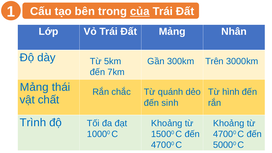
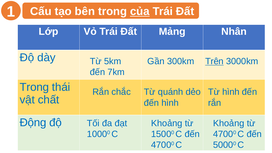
Trên underline: none -> present
Mảng at (34, 87): Mảng -> Trong
đến sinh: sinh -> hình
Trình: Trình -> Động
